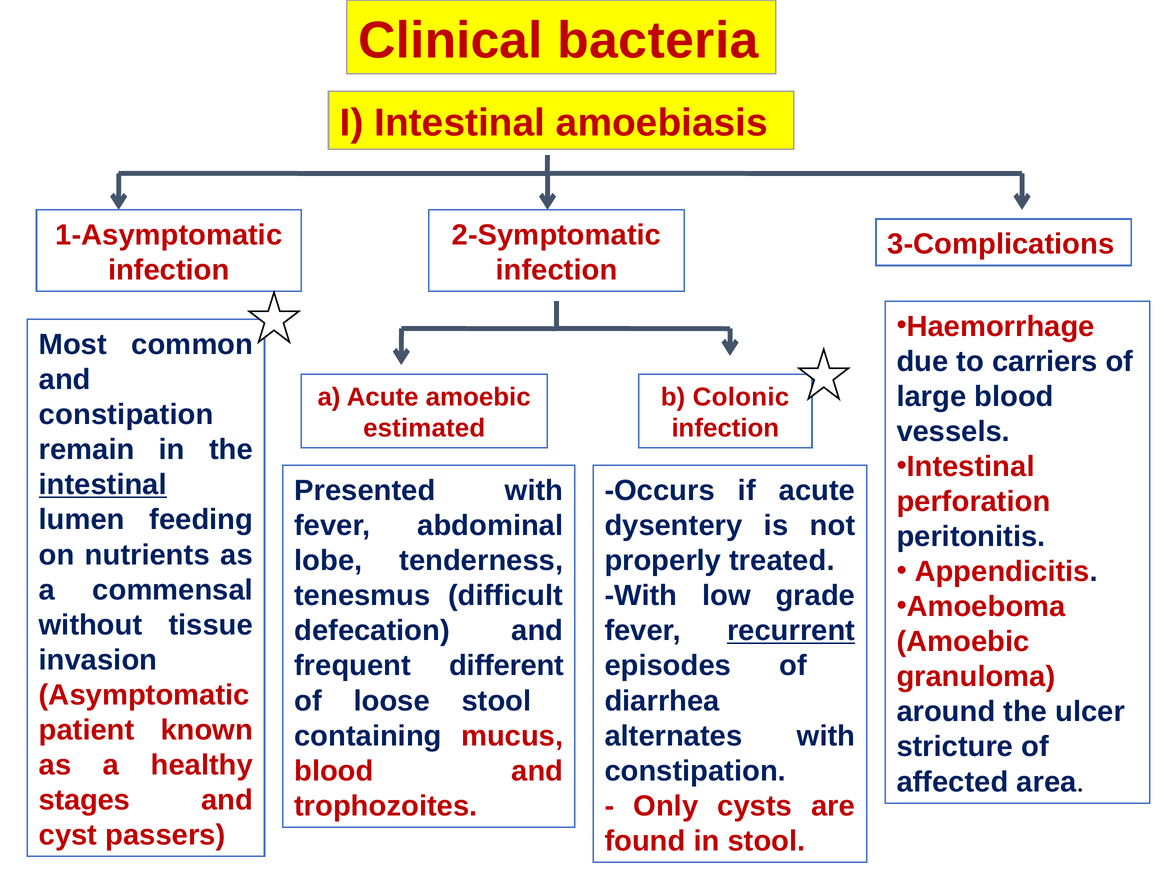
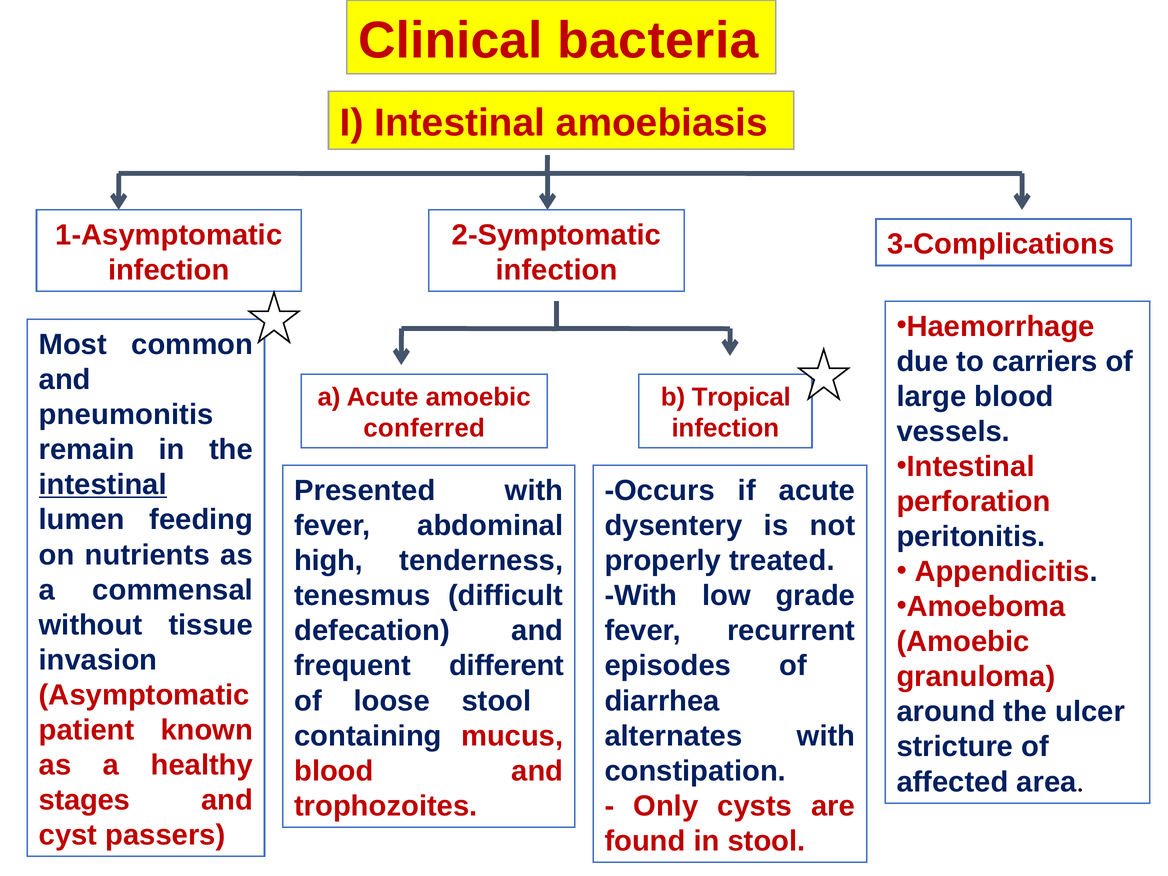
Colonic: Colonic -> Tropical
constipation at (126, 415): constipation -> pneumonitis
estimated: estimated -> conferred
lobe: lobe -> high
recurrent underline: present -> none
